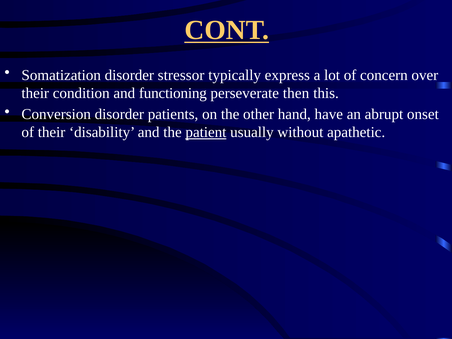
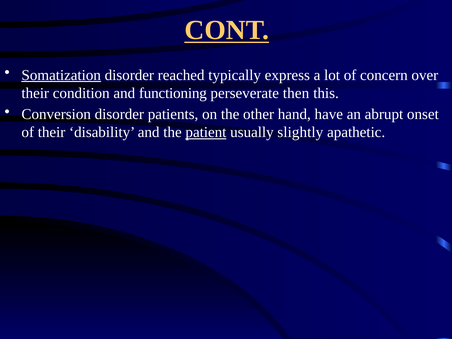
Somatization underline: none -> present
stressor: stressor -> reached
without: without -> slightly
